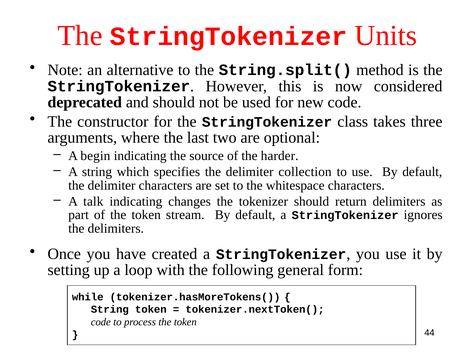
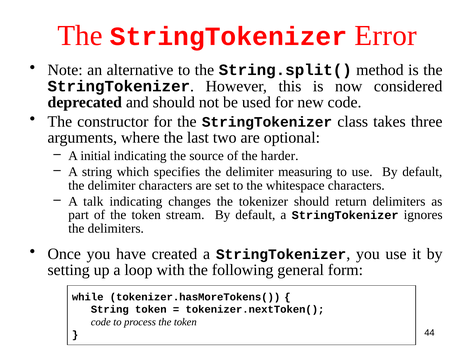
Units: Units -> Error
begin: begin -> initial
collection: collection -> measuring
